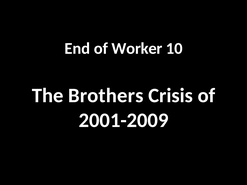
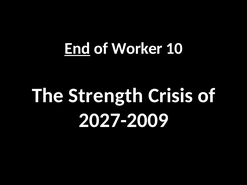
End underline: none -> present
Brothers: Brothers -> Strength
2001-2009: 2001-2009 -> 2027-2009
